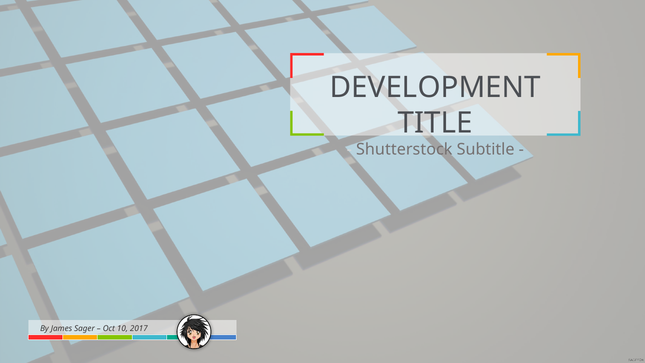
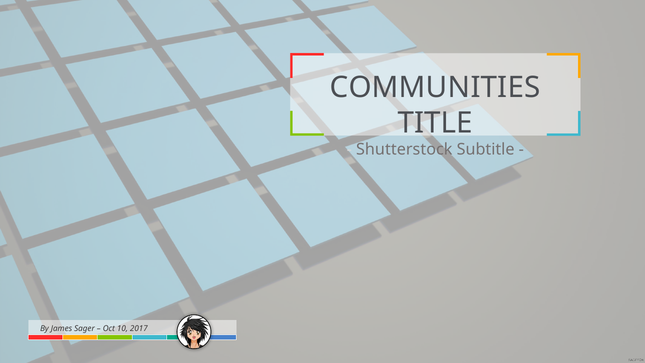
DEVELOPMENT: DEVELOPMENT -> COMMUNITIES
